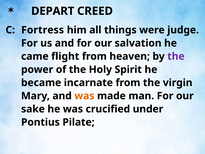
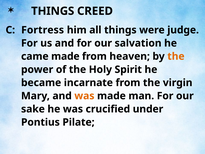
DEPART at (53, 11): DEPART -> THINGS
came flight: flight -> made
the at (176, 56) colour: purple -> orange
